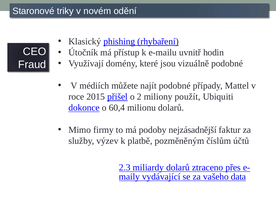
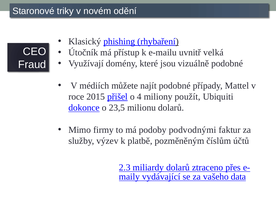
hodin: hodin -> velká
2: 2 -> 4
60,4: 60,4 -> 23,5
nejzásadnější: nejzásadnější -> podvodnými
